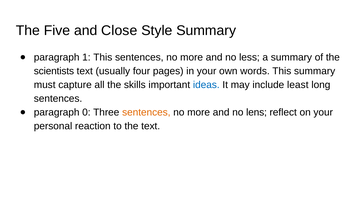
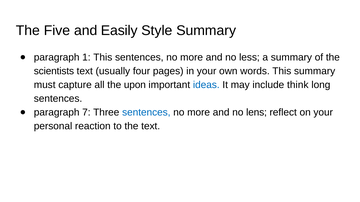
Close: Close -> Easily
skills: skills -> upon
least: least -> think
0: 0 -> 7
sentences at (146, 113) colour: orange -> blue
